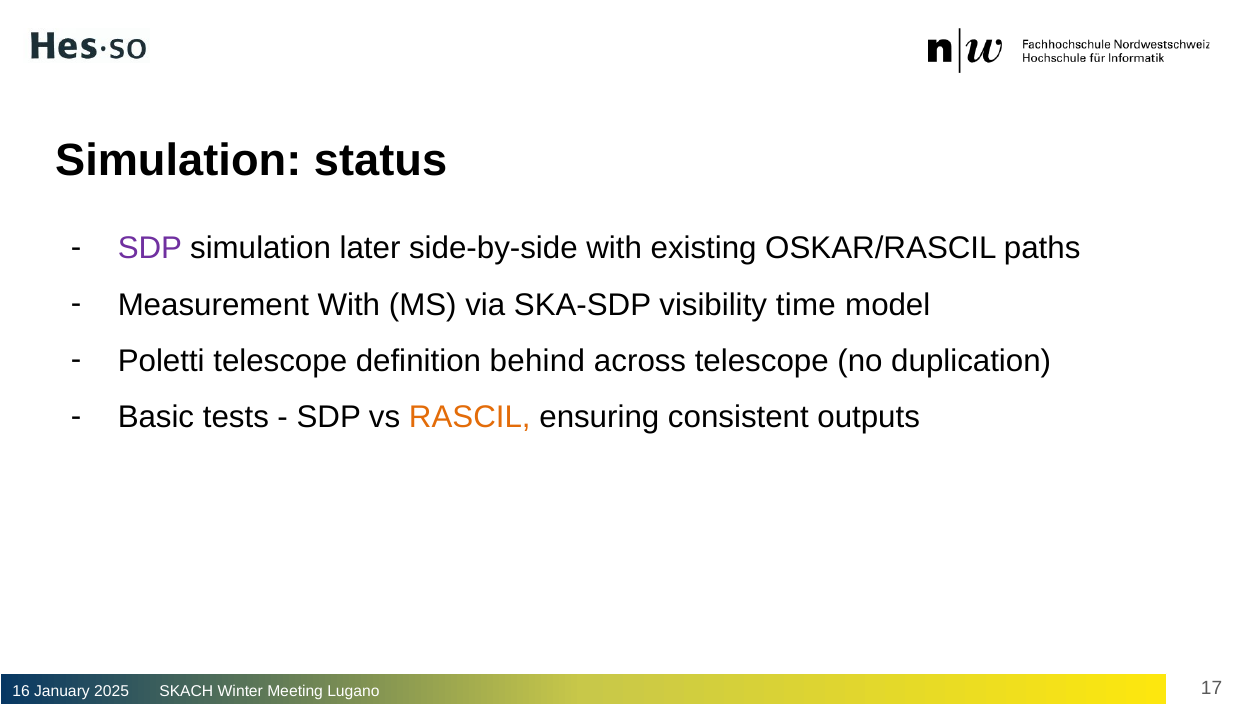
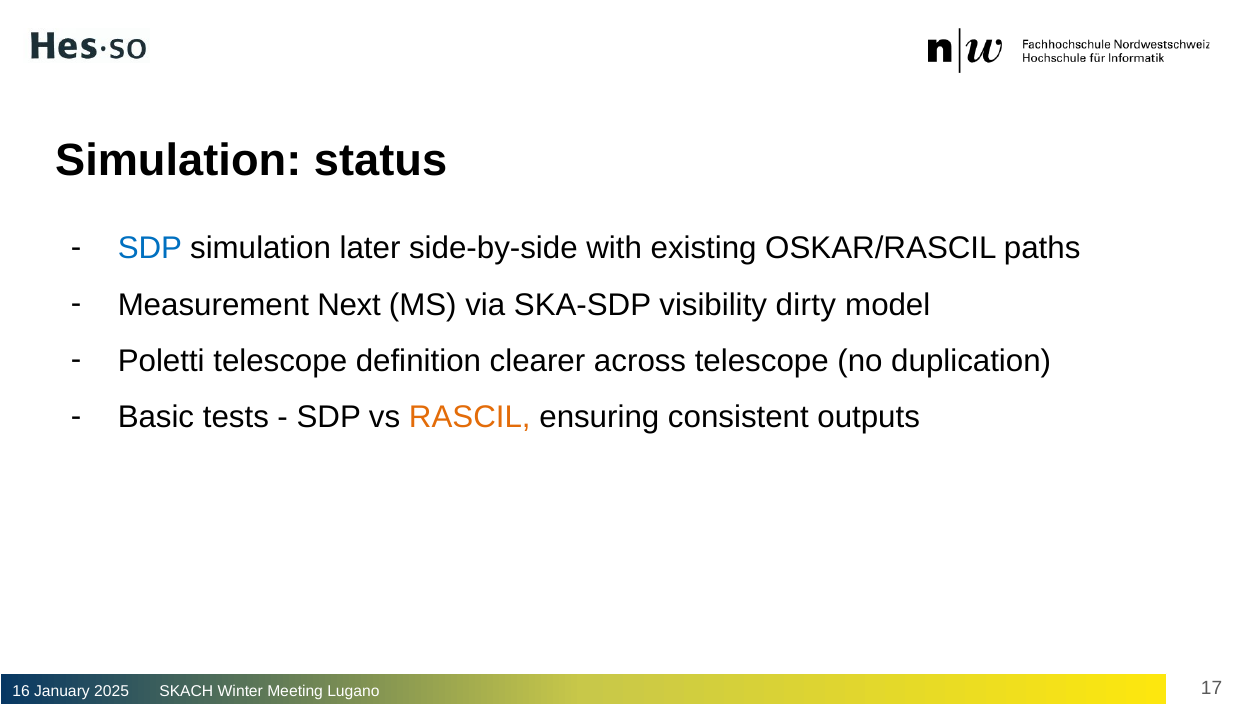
SDP at (150, 249) colour: purple -> blue
Measurement With: With -> Next
time: time -> dirty
behind: behind -> clearer
